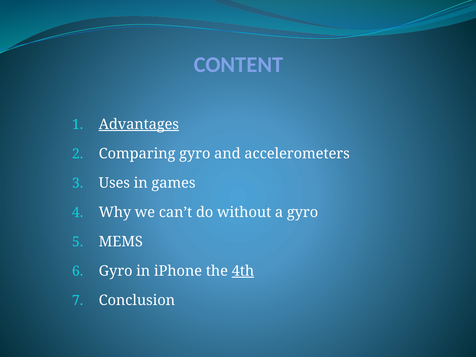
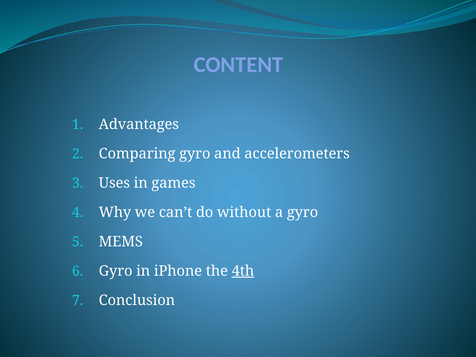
Advantages underline: present -> none
